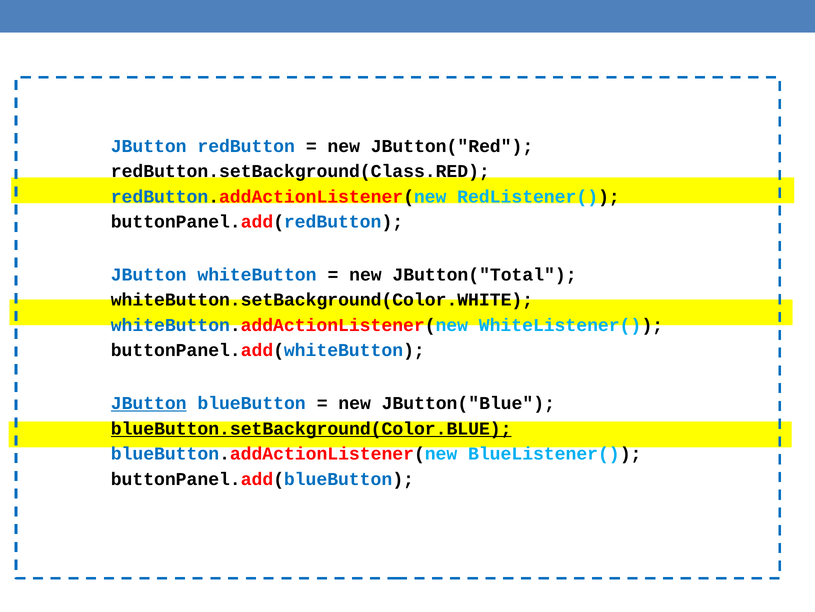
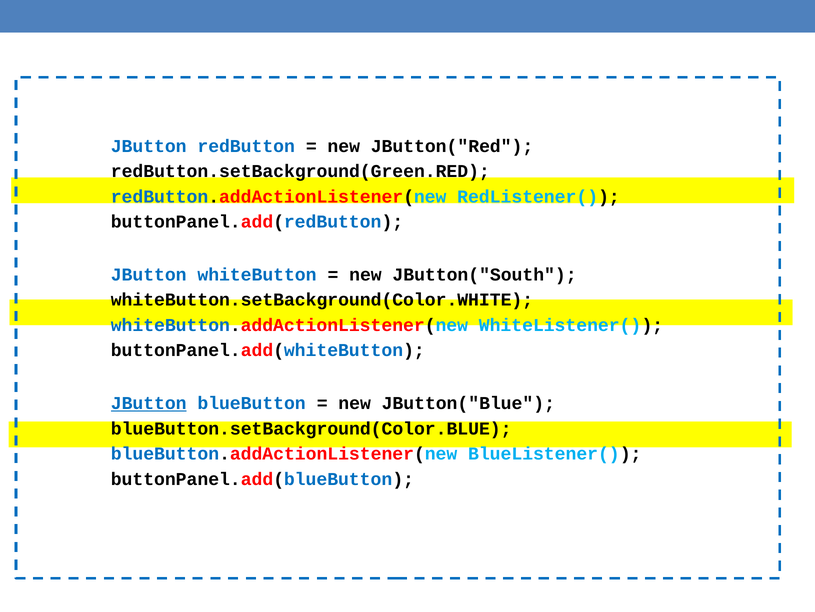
redButton.setBackground(Class.RED: redButton.setBackground(Class.RED -> redButton.setBackground(Green.RED
JButton("Total: JButton("Total -> JButton("South
blueButton.setBackground(Color.BLUE underline: present -> none
